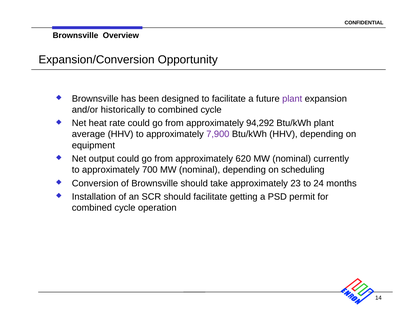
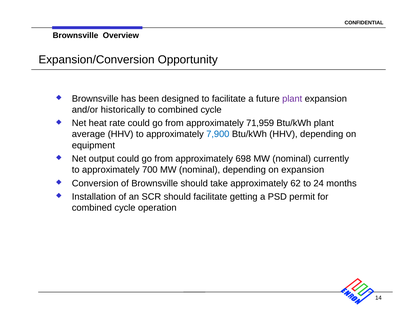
94,292: 94,292 -> 71,959
7,900 colour: purple -> blue
620: 620 -> 698
on scheduling: scheduling -> expansion
23: 23 -> 62
